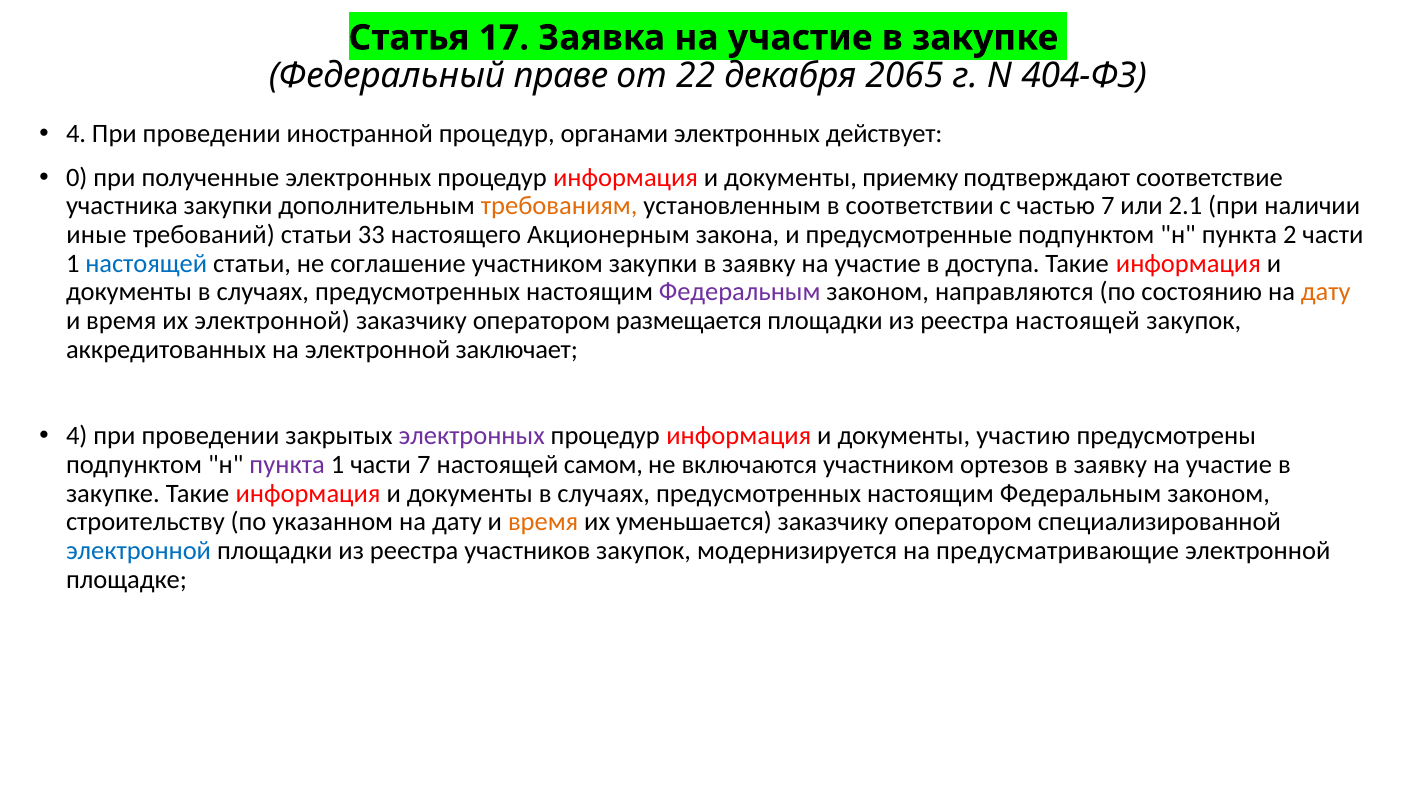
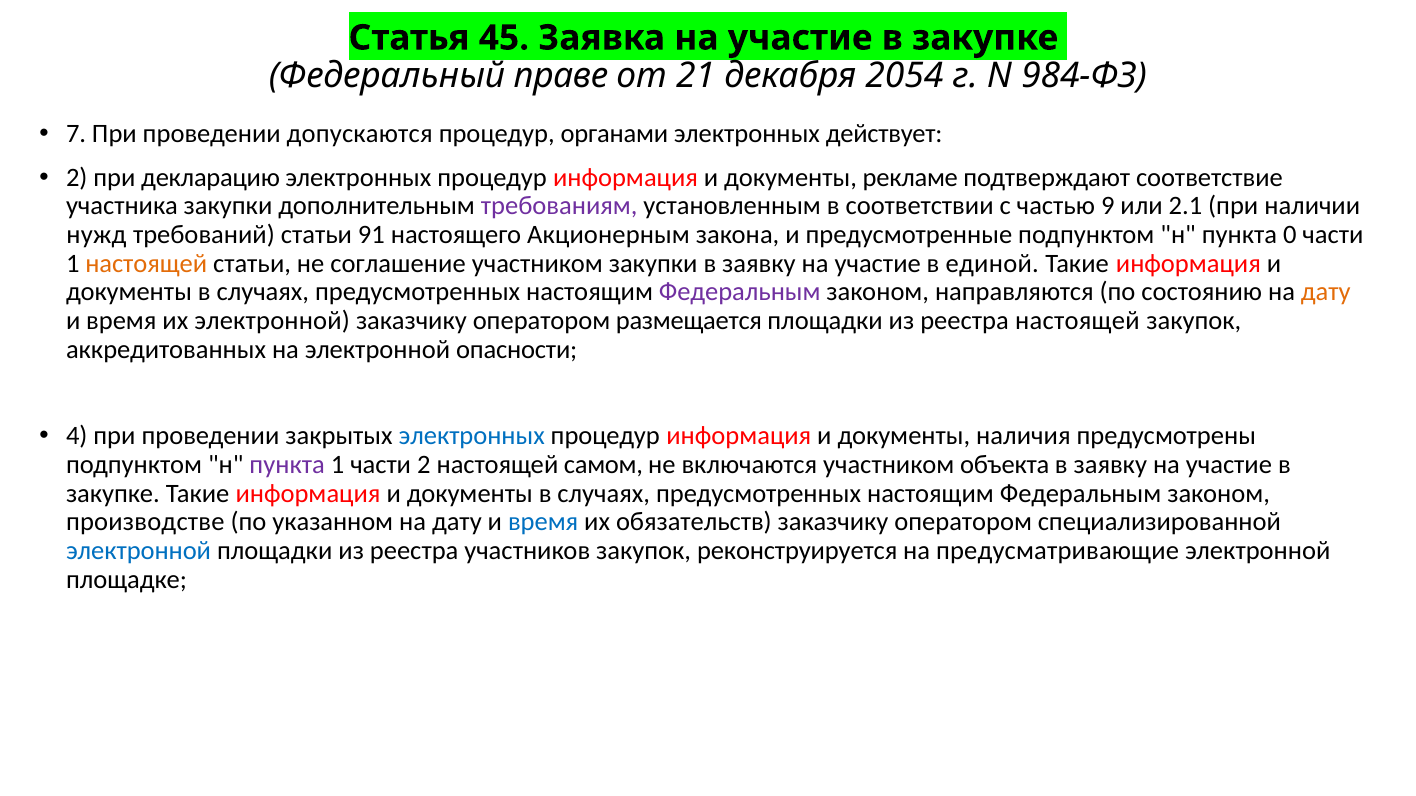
17: 17 -> 45
22: 22 -> 21
2065: 2065 -> 2054
404-ФЗ: 404-ФЗ -> 984-ФЗ
4 at (76, 134): 4 -> 7
иностранной: иностранной -> допускаются
0 at (77, 177): 0 -> 2
полученные: полученные -> декларацию
приемку: приемку -> рекламе
требованиям colour: orange -> purple
частью 7: 7 -> 9
иные: иные -> нужд
33: 33 -> 91
2: 2 -> 0
настоящей at (146, 263) colour: blue -> orange
доступа: доступа -> единой
заключает: заключает -> опасности
электронных at (472, 436) colour: purple -> blue
участию: участию -> наличия
части 7: 7 -> 2
ортезов: ортезов -> объекта
строительству: строительству -> производстве
время at (543, 522) colour: orange -> blue
уменьшается: уменьшается -> обязательств
модернизируется: модернизируется -> реконструируется
